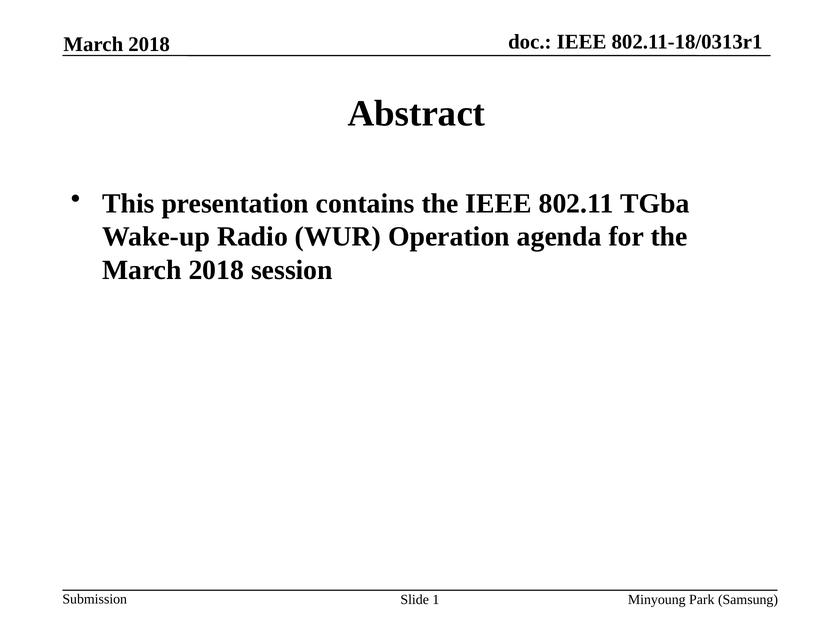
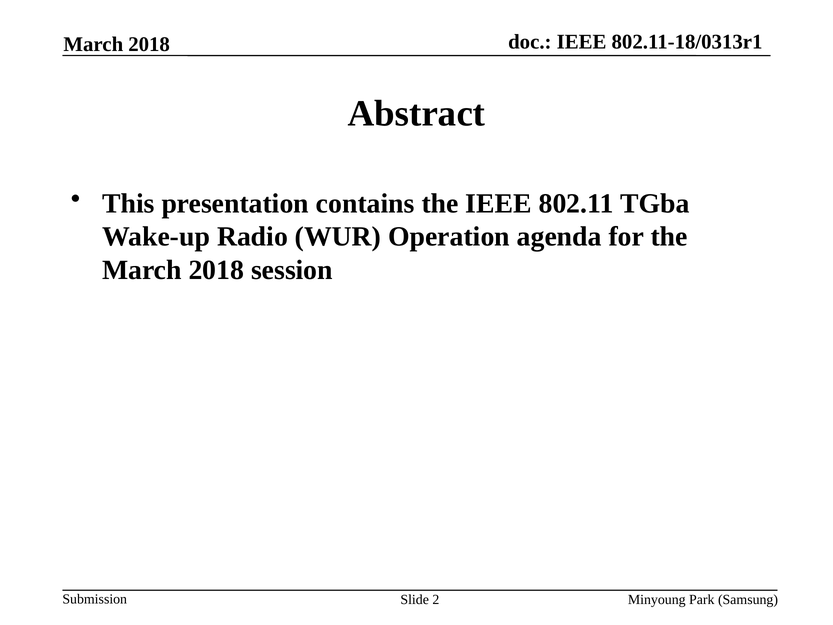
1: 1 -> 2
